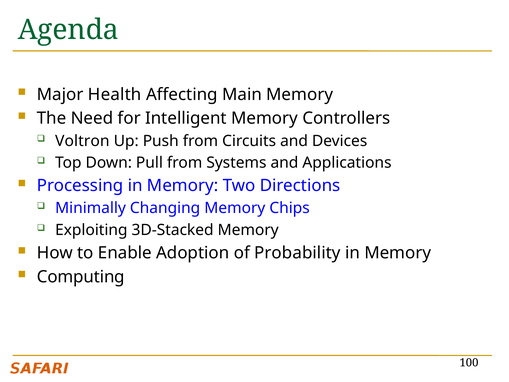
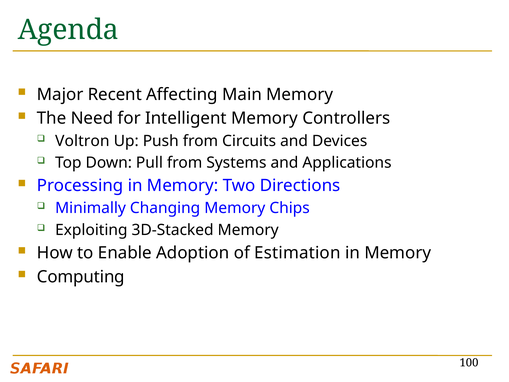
Health: Health -> Recent
Probability: Probability -> Estimation
